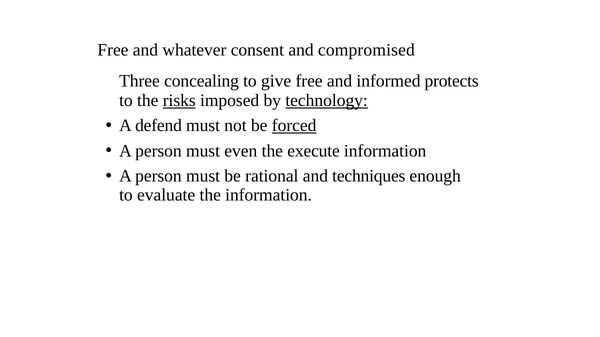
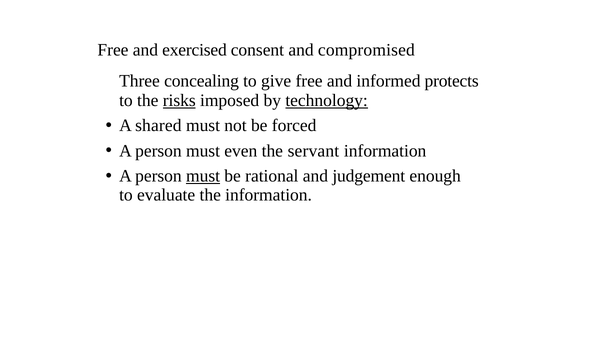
whatever: whatever -> exercised
defend: defend -> shared
forced underline: present -> none
execute: execute -> servant
must at (203, 176) underline: none -> present
techniques: techniques -> judgement
